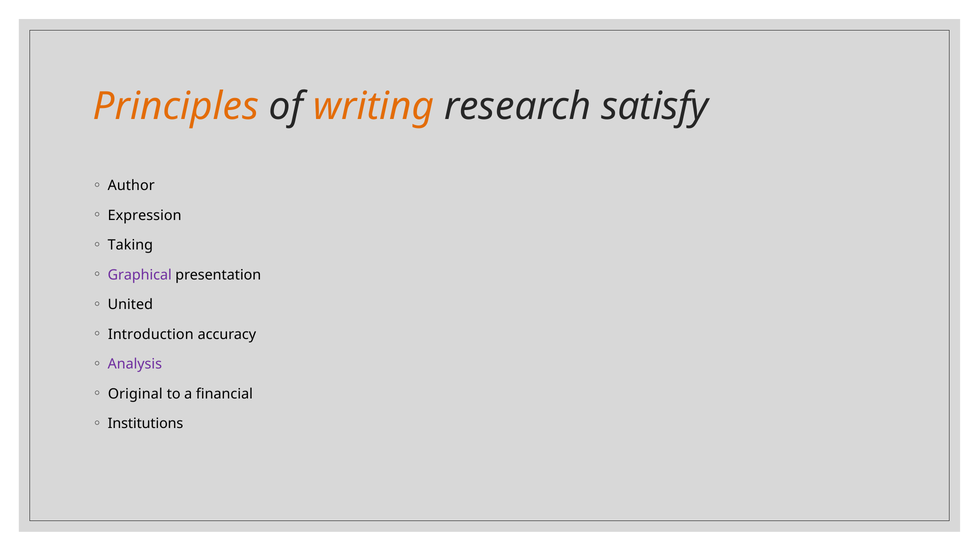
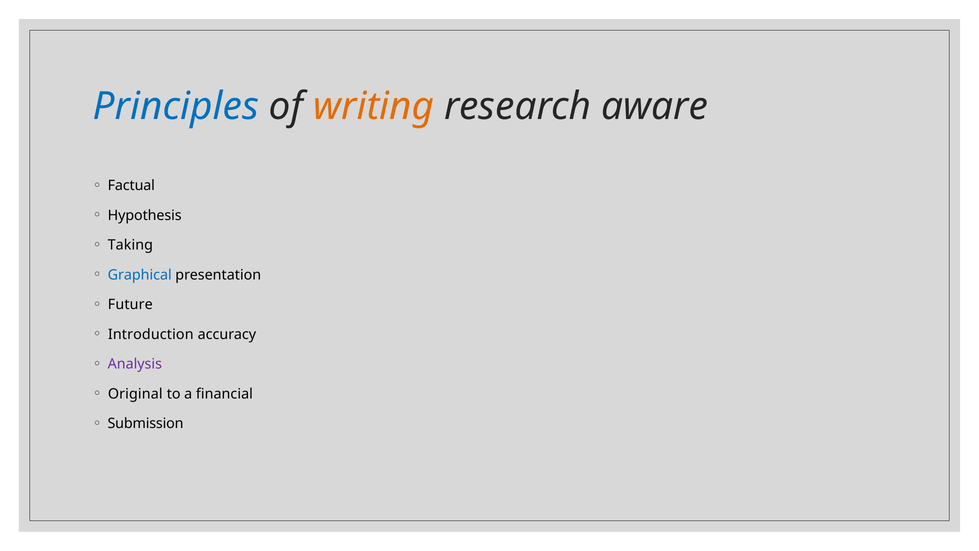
Principles colour: orange -> blue
satisfy: satisfy -> aware
Author: Author -> Factual
Expression: Expression -> Hypothesis
Graphical colour: purple -> blue
United: United -> Future
Institutions: Institutions -> Submission
